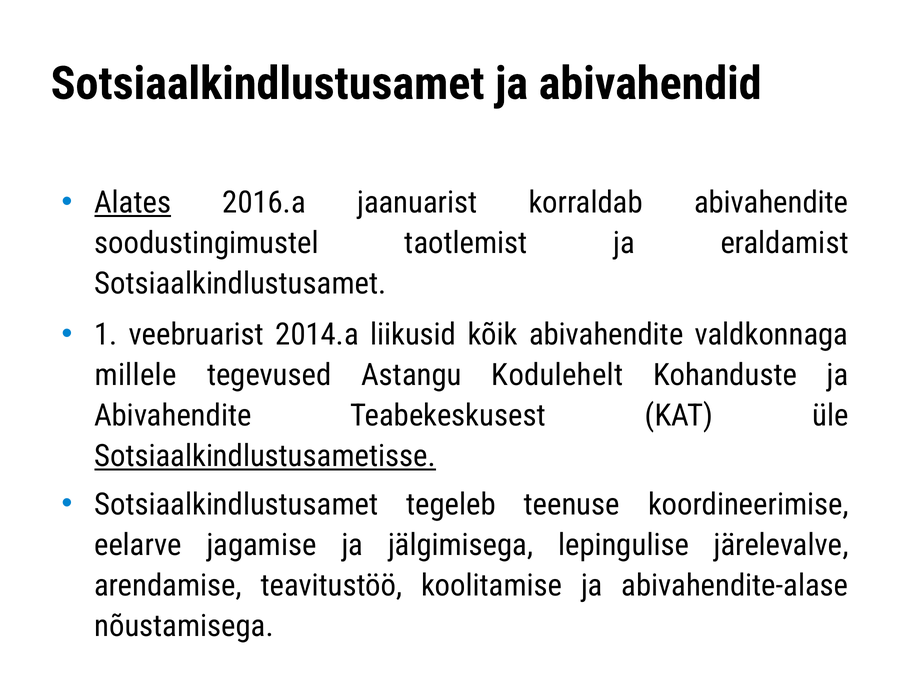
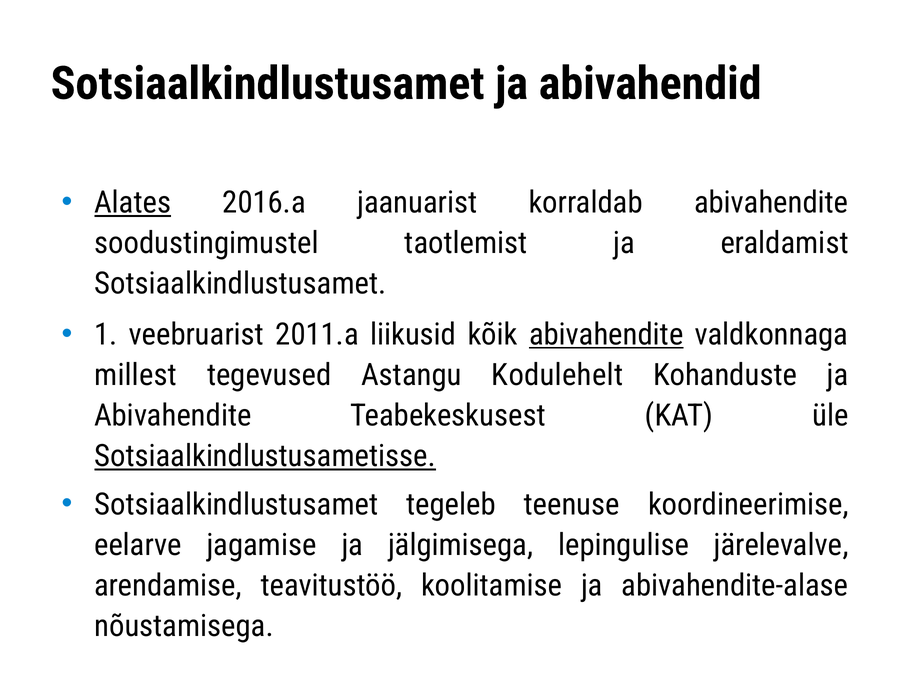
2014.a: 2014.a -> 2011.a
abivahendite at (606, 334) underline: none -> present
millele: millele -> millest
